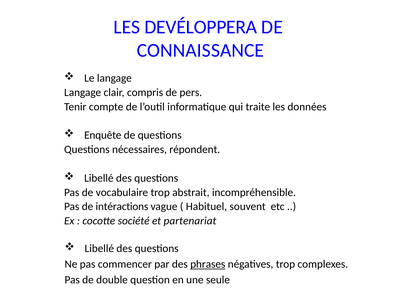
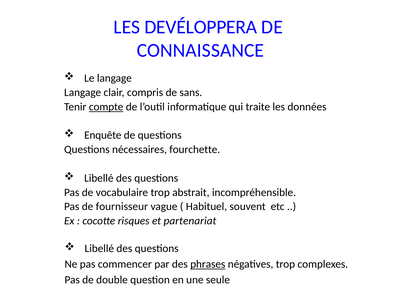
pers: pers -> sans
compte underline: none -> present
répondent: répondent -> fourchette
intéractions: intéractions -> fournisseur
société: société -> risques
